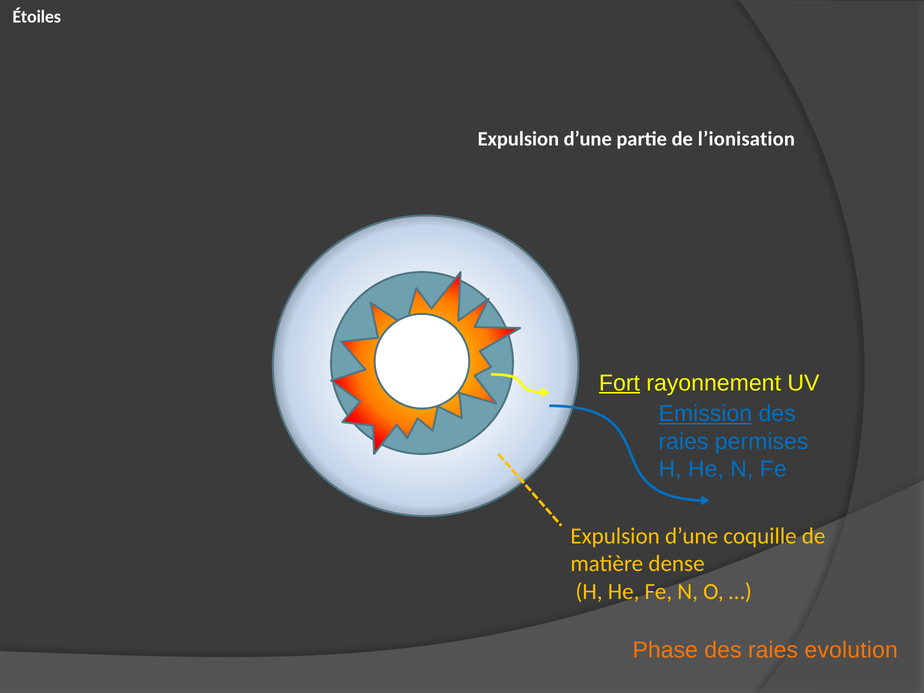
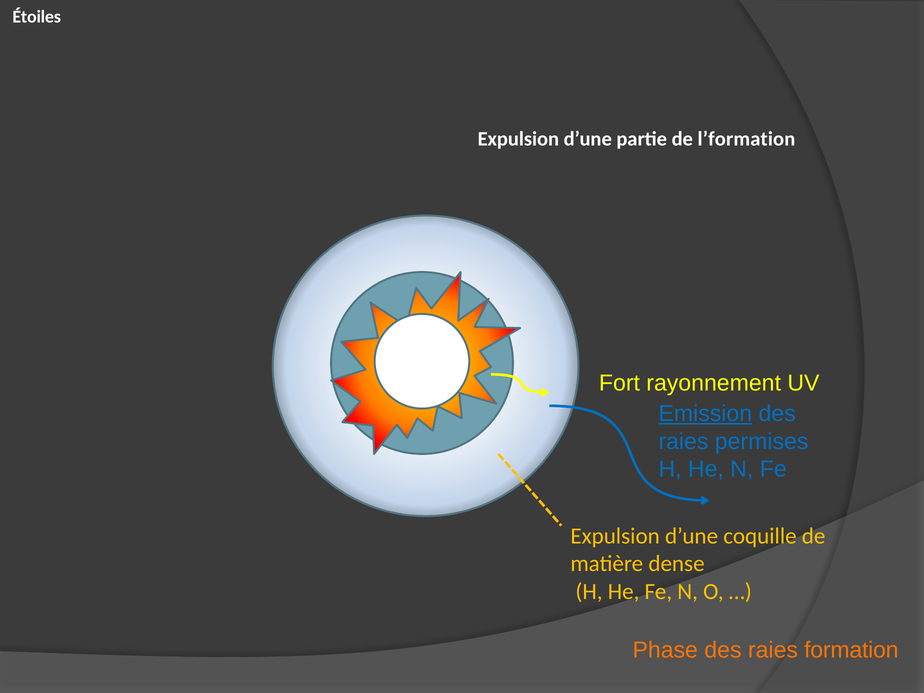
l’ionisation: l’ionisation -> l’formation
Fort underline: present -> none
evolution: evolution -> formation
